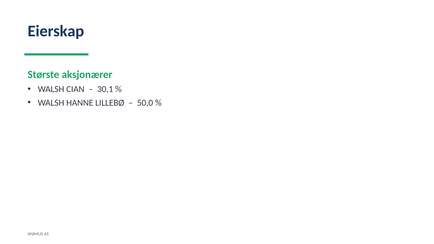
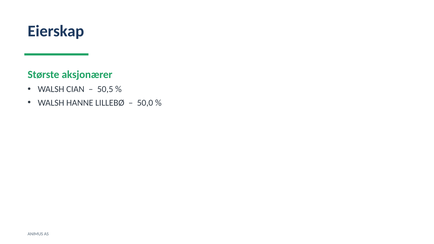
30,1: 30,1 -> 50,5
